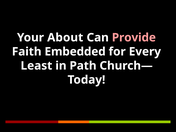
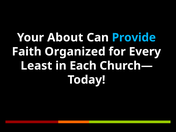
Provide colour: pink -> light blue
Embedded: Embedded -> Organized
Path: Path -> Each
